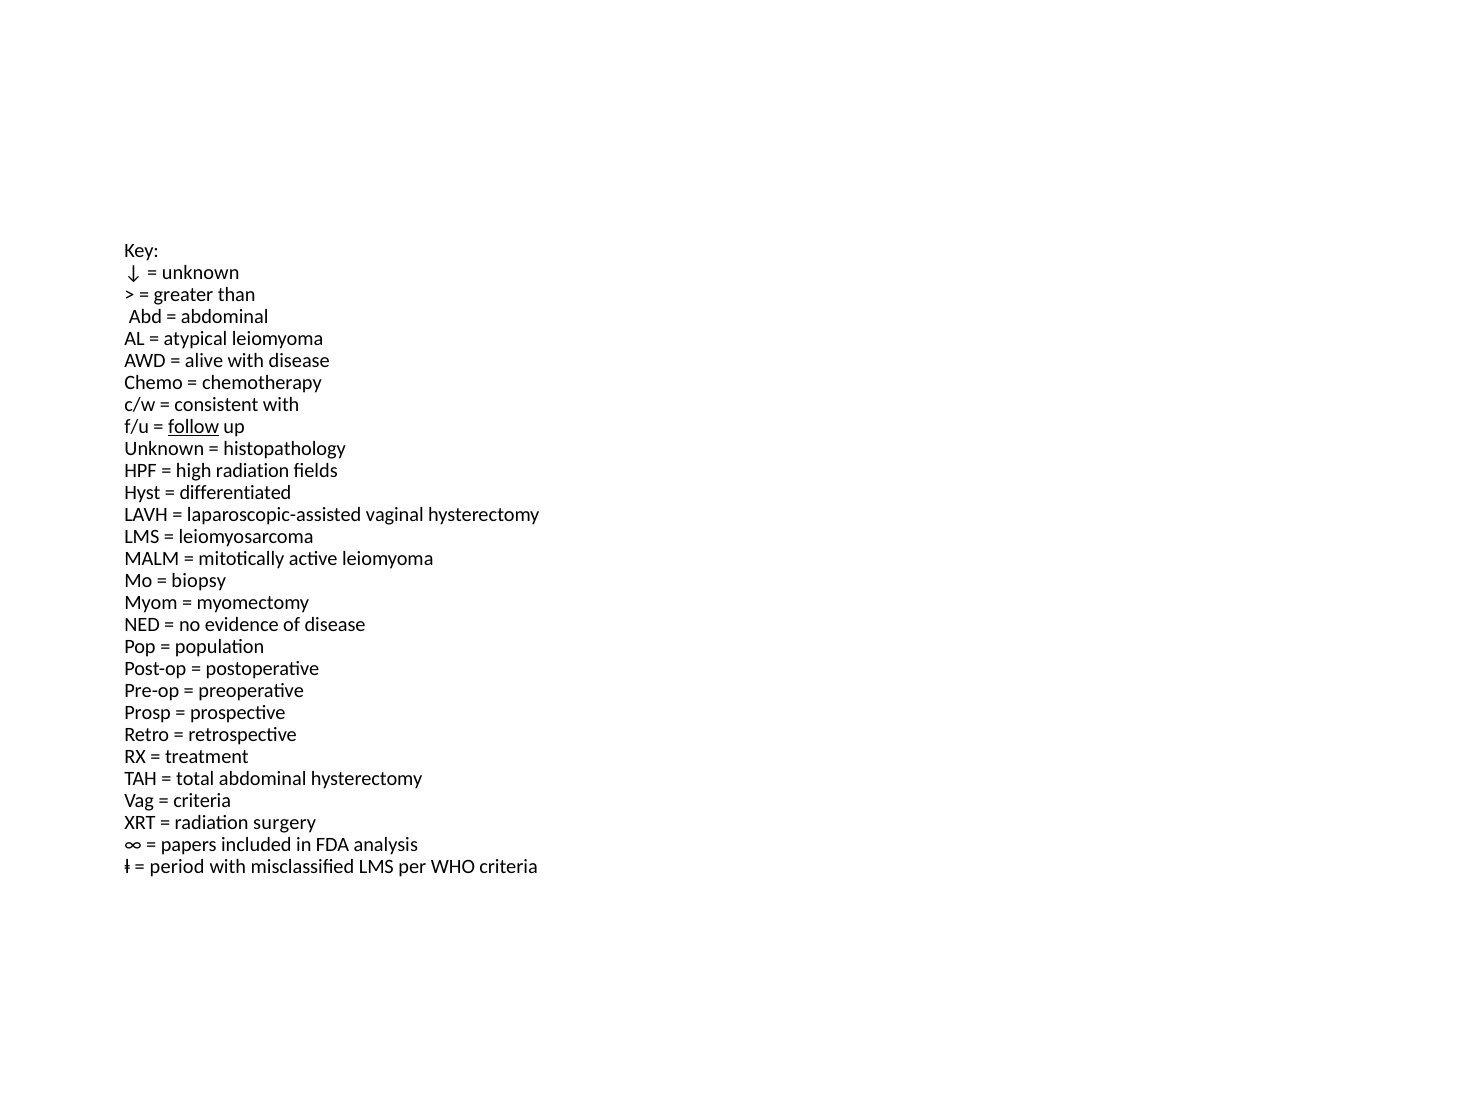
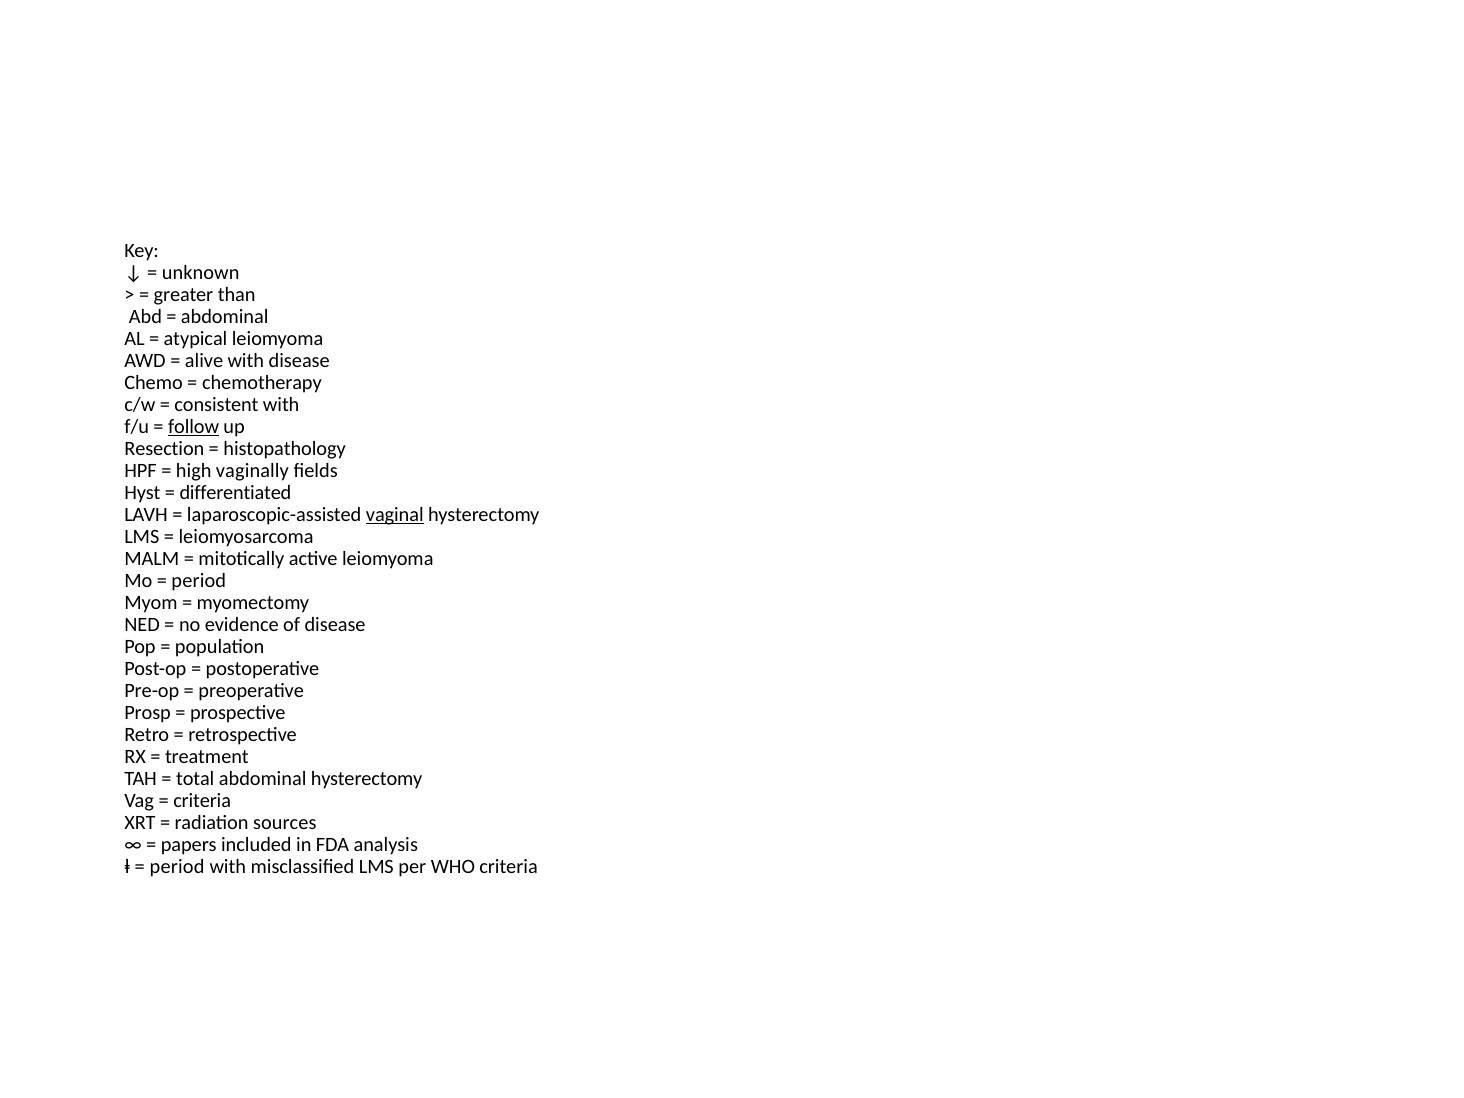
Unknown at (164, 449): Unknown -> Resection
high radiation: radiation -> vaginally
vaginal underline: none -> present
biopsy at (199, 581): biopsy -> period
surgery: surgery -> sources
